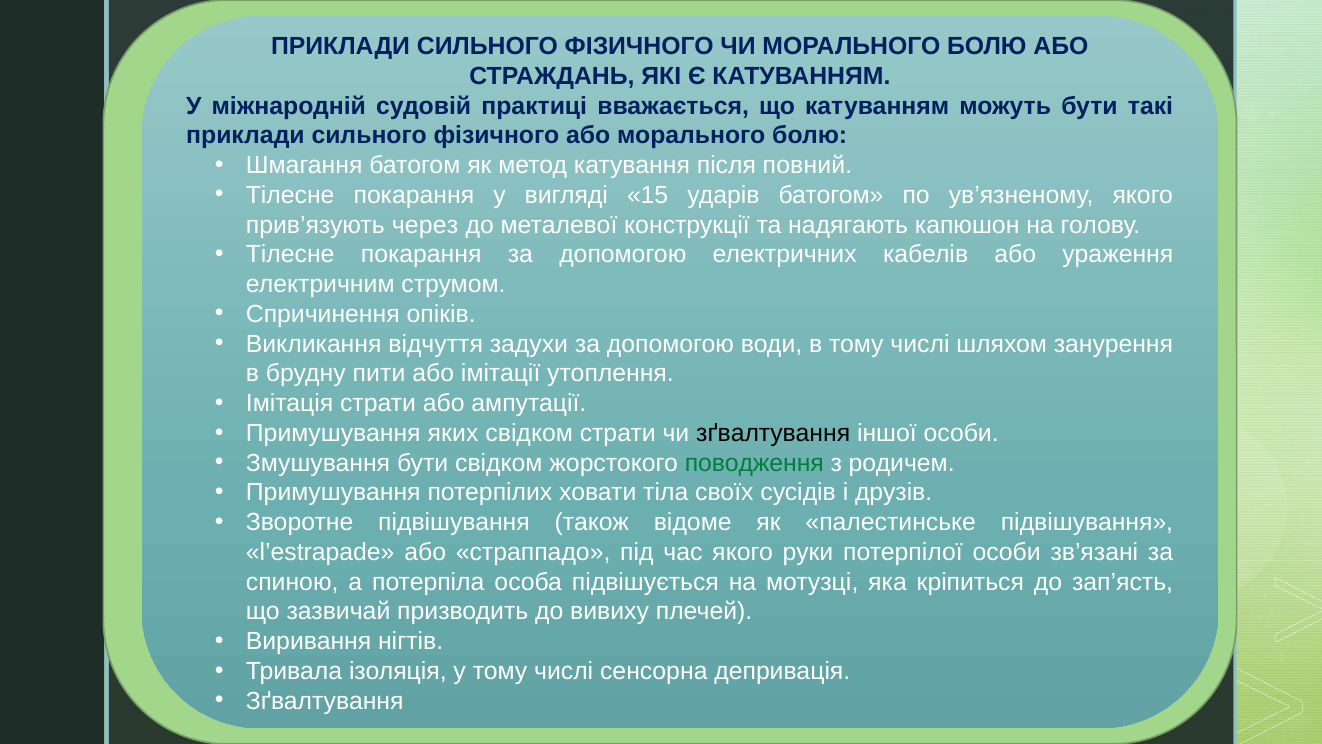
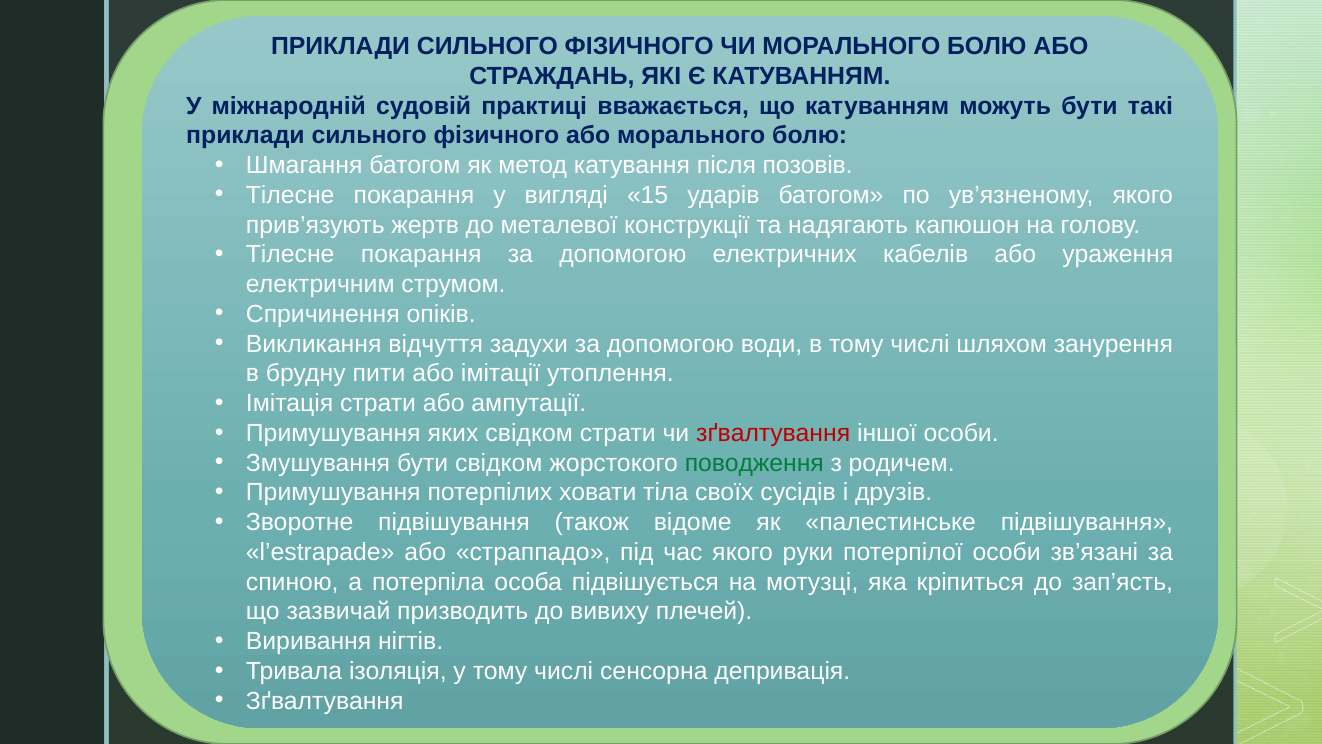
повний: повний -> позовів
через: через -> жертв
зґвалтування at (773, 433) colour: black -> red
